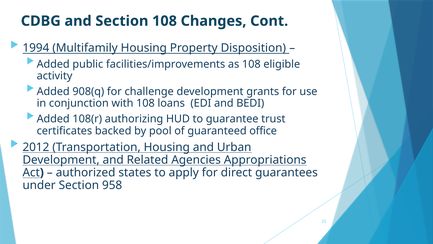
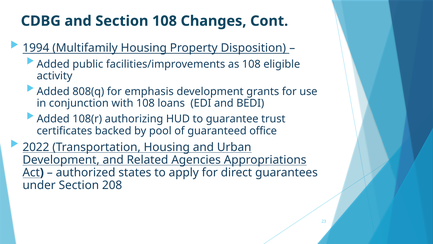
908(q: 908(q -> 808(q
challenge: challenge -> emphasis
2012: 2012 -> 2022
958: 958 -> 208
